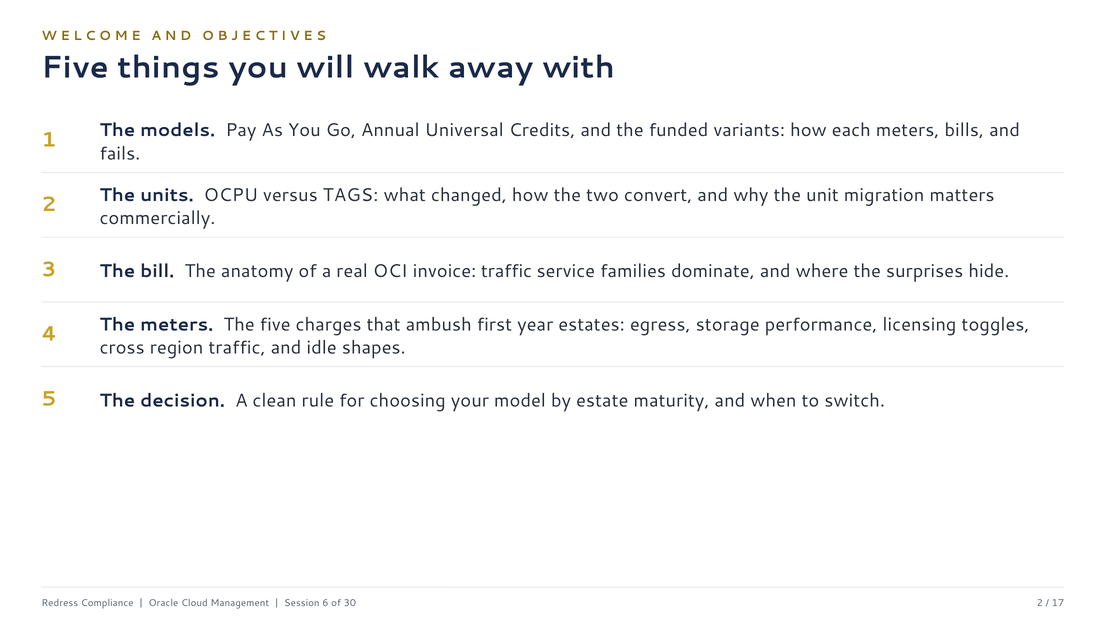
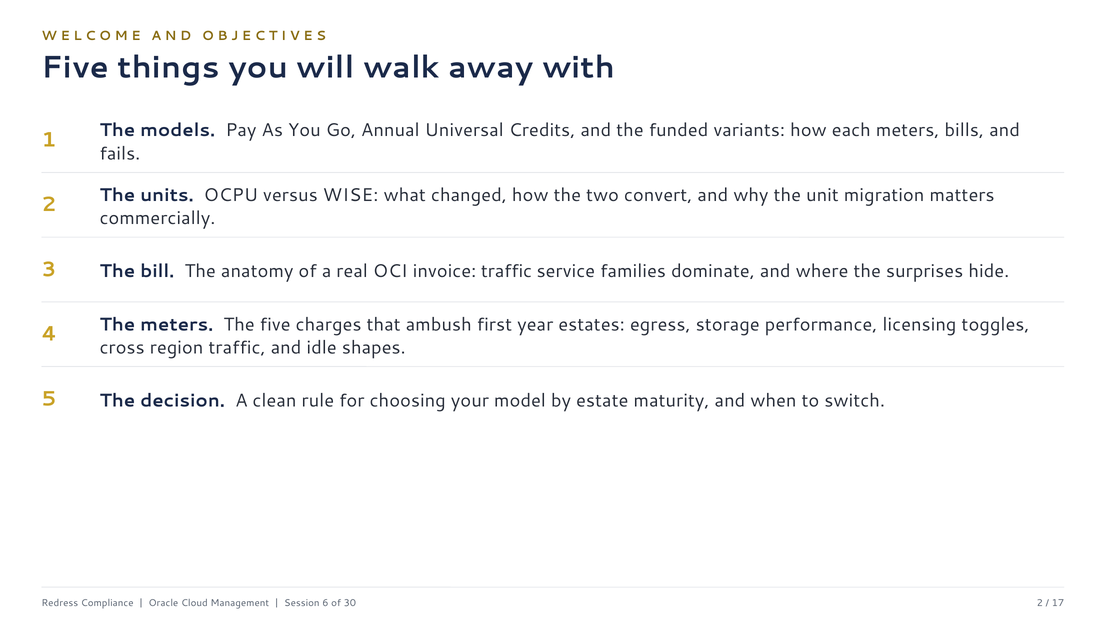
TAGS: TAGS -> WISE
